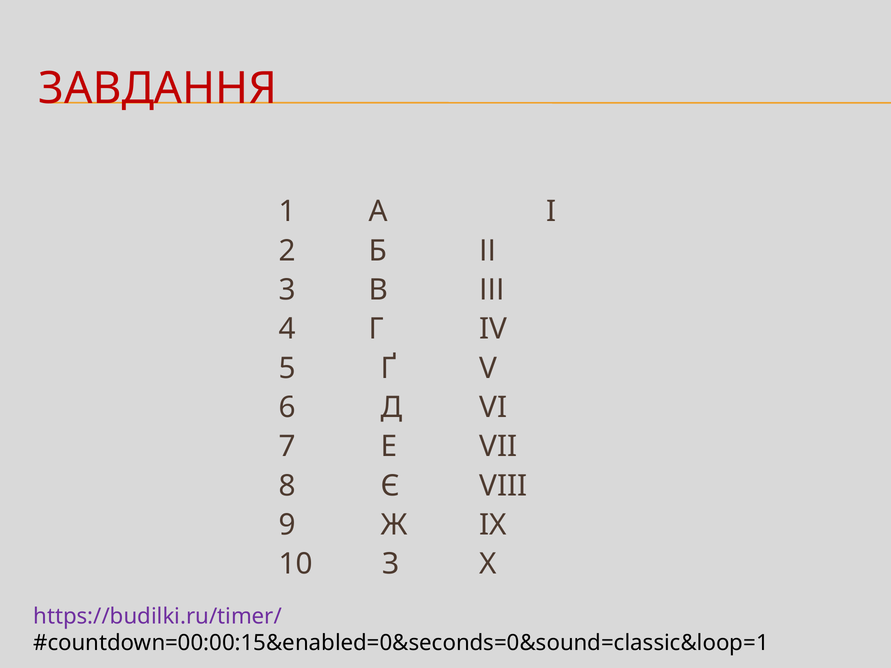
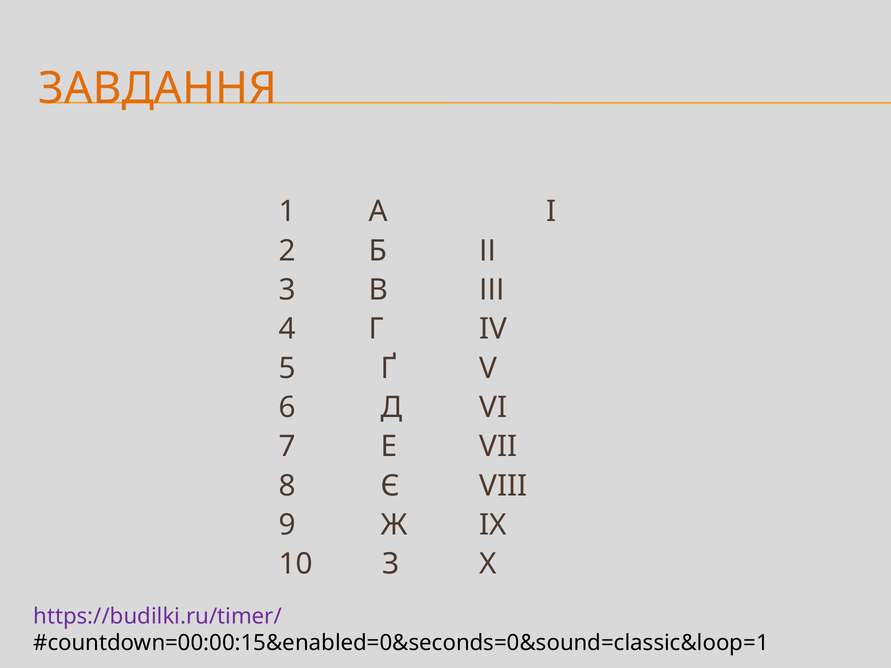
ЗАВДАННЯ colour: red -> orange
